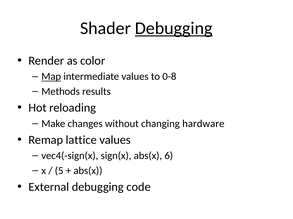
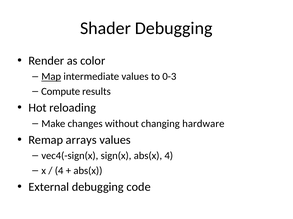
Debugging at (174, 28) underline: present -> none
0-8: 0-8 -> 0-3
Methods: Methods -> Compute
lattice: lattice -> arrays
abs(x 6: 6 -> 4
5 at (59, 171): 5 -> 4
